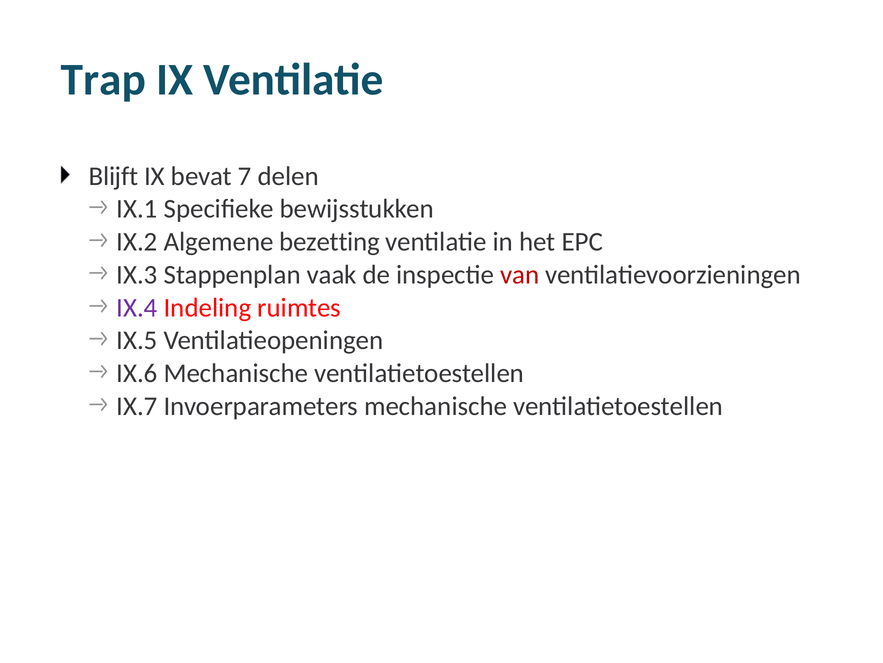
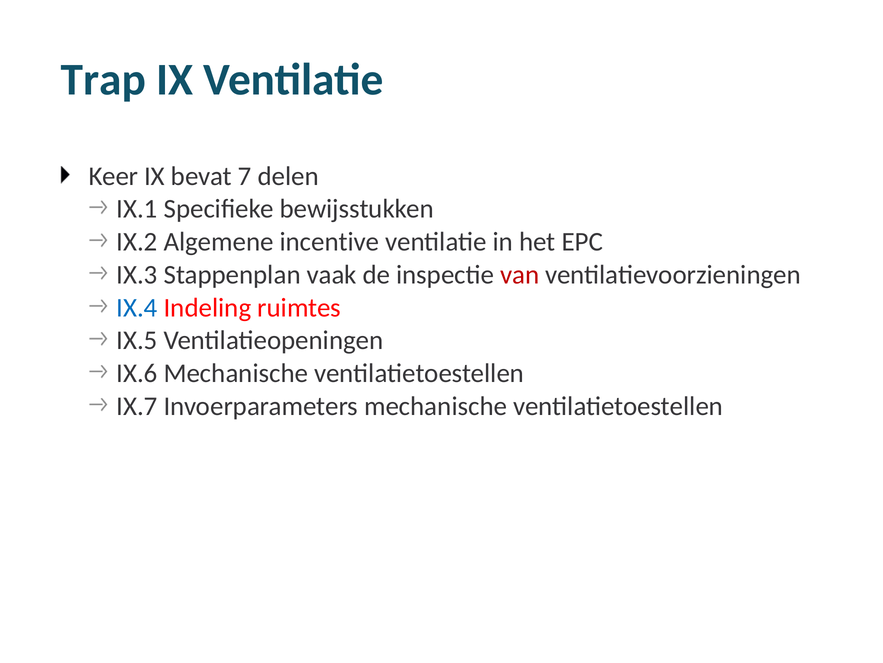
Blijft: Blijft -> Keer
bezetting: bezetting -> incentive
IX.4 colour: purple -> blue
